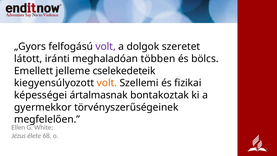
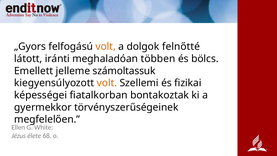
volt at (106, 47) colour: purple -> orange
szeretet: szeretet -> felnőtté
cselekedeteik: cselekedeteik -> számoltassuk
ártalmasnak: ártalmasnak -> fiatalkorban
